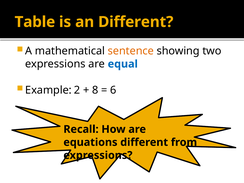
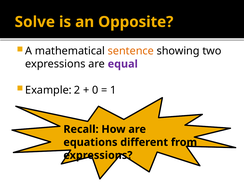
Table: Table -> Solve
an Different: Different -> Opposite
equal colour: blue -> purple
8: 8 -> 0
6: 6 -> 1
